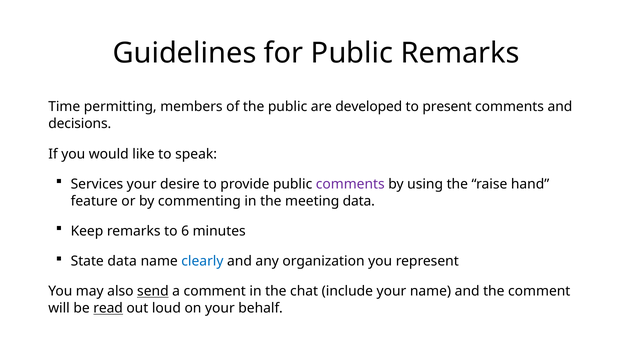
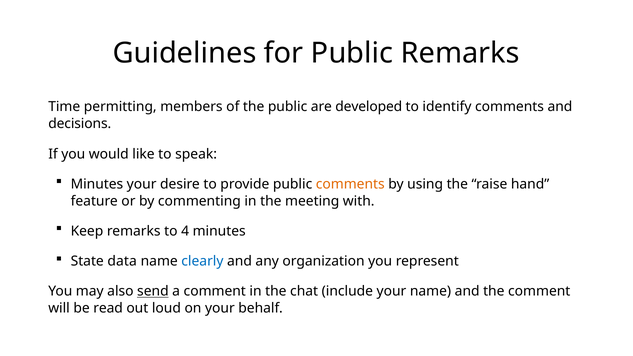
present: present -> identify
Services at (97, 184): Services -> Minutes
comments at (350, 184) colour: purple -> orange
meeting data: data -> with
6: 6 -> 4
read underline: present -> none
